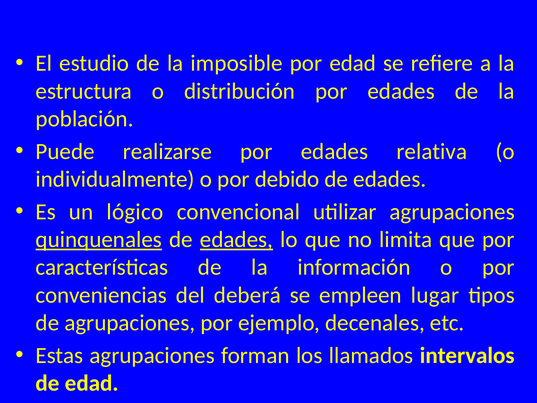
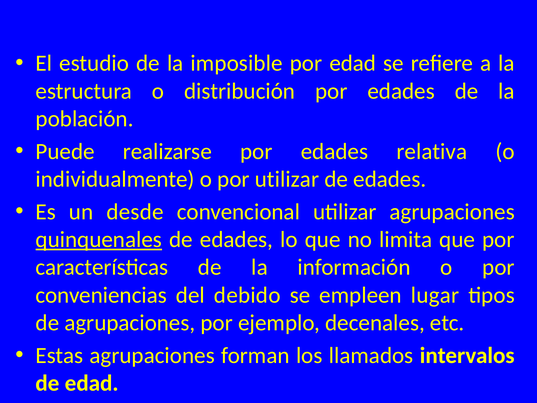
por debido: debido -> utilizar
lógico: lógico -> desde
edades at (236, 239) underline: present -> none
deberá: deberá -> debido
